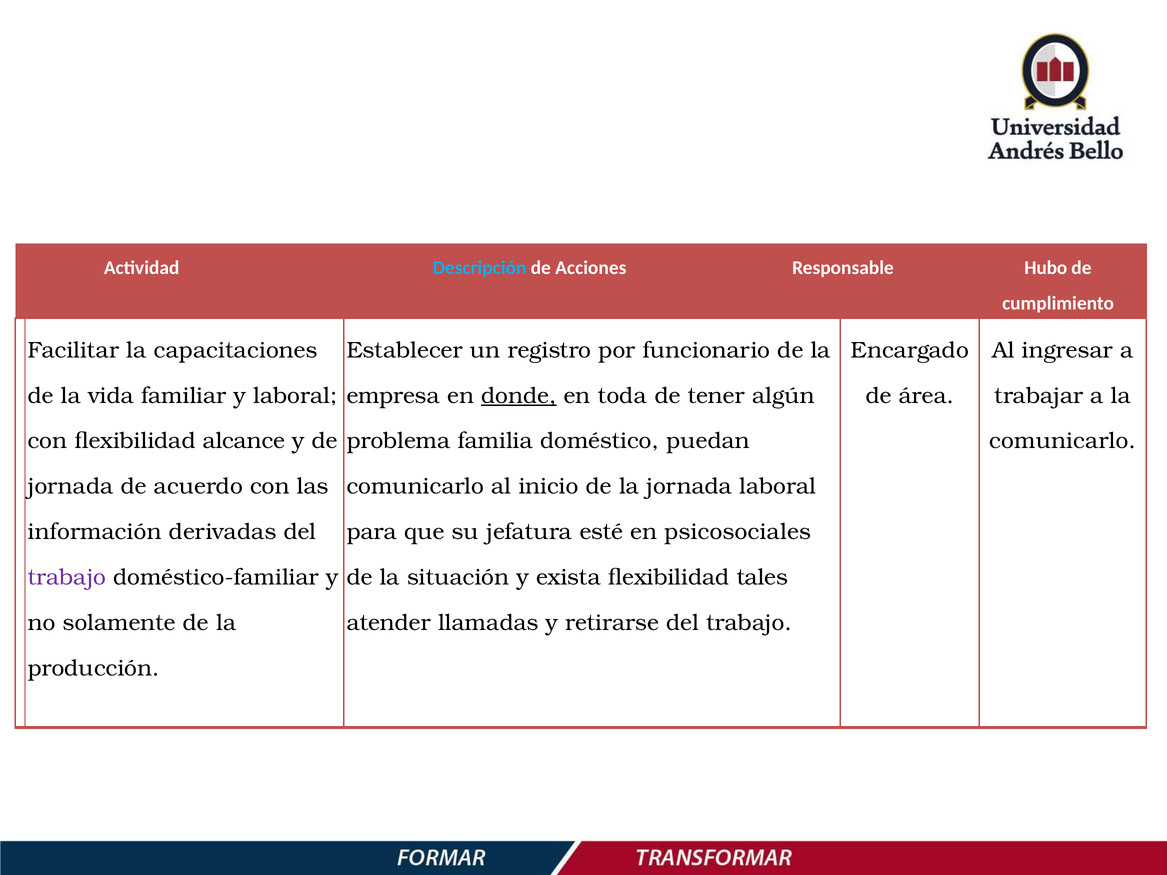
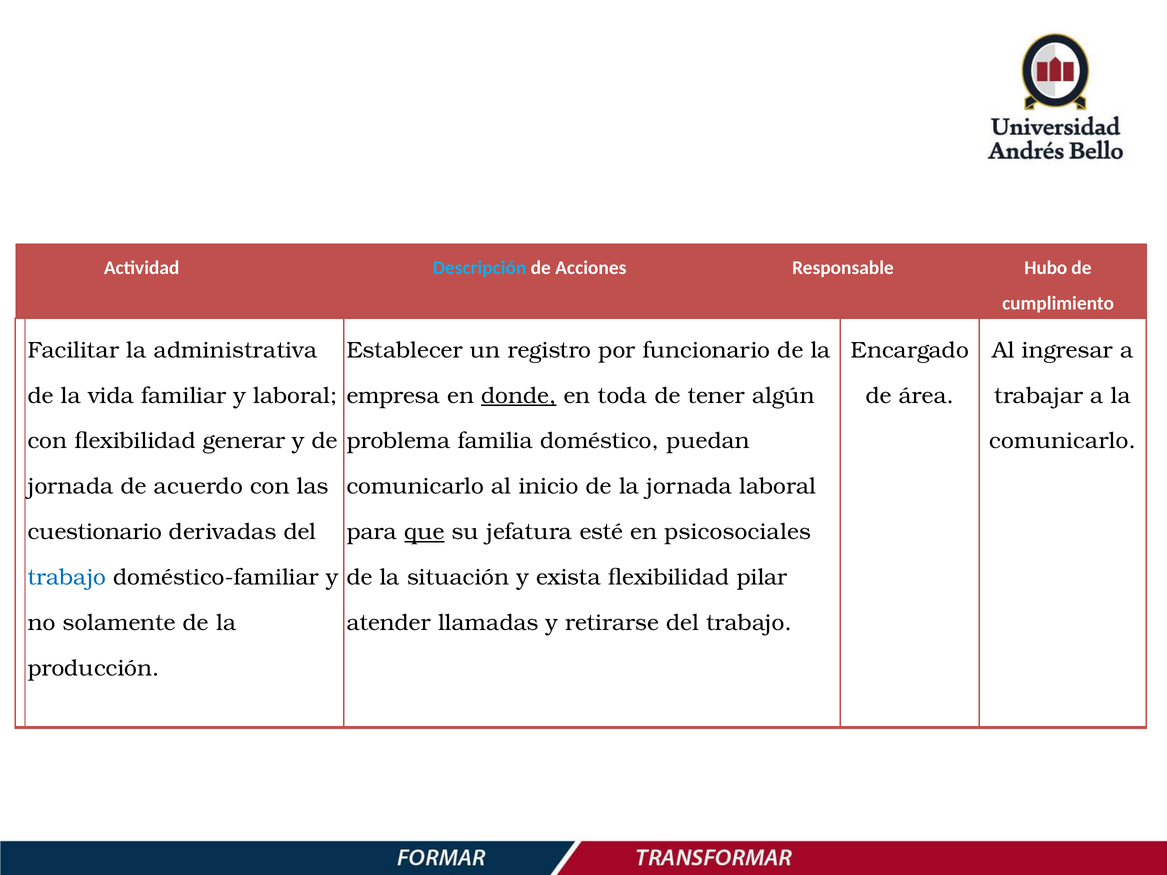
capacitaciones: capacitaciones -> administrativa
alcance: alcance -> generar
información: información -> cuestionario
que underline: none -> present
trabajo at (67, 578) colour: purple -> blue
tales: tales -> pilar
